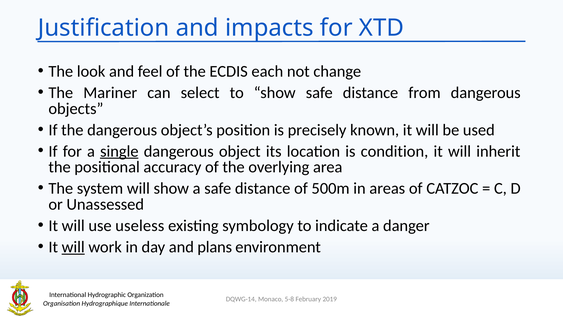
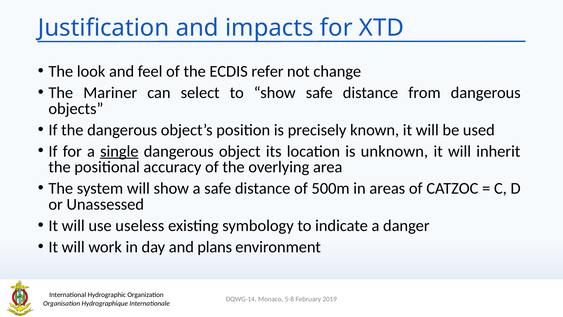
each: each -> refer
condition: condition -> unknown
will at (73, 247) underline: present -> none
